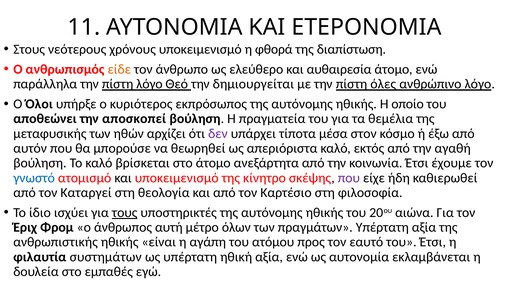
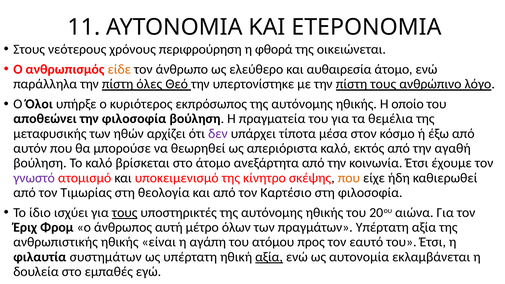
χρόνους υποκειμενισμό: υποκειμενισμό -> περιφρούρηση
διαπίστωση: διαπίστωση -> οικειώνεται
πίστη λόγο: λόγο -> όλες
δημιουργείται: δημιουργείται -> υπερτονίστηκε
πίστη όλες: όλες -> τους
την αποσκοπεί: αποσκοπεί -> φιλοσοφία
γνωστό colour: blue -> purple
που at (349, 178) colour: purple -> orange
Καταργεί: Καταργεί -> Τιμωρίας
αξία at (269, 257) underline: none -> present
